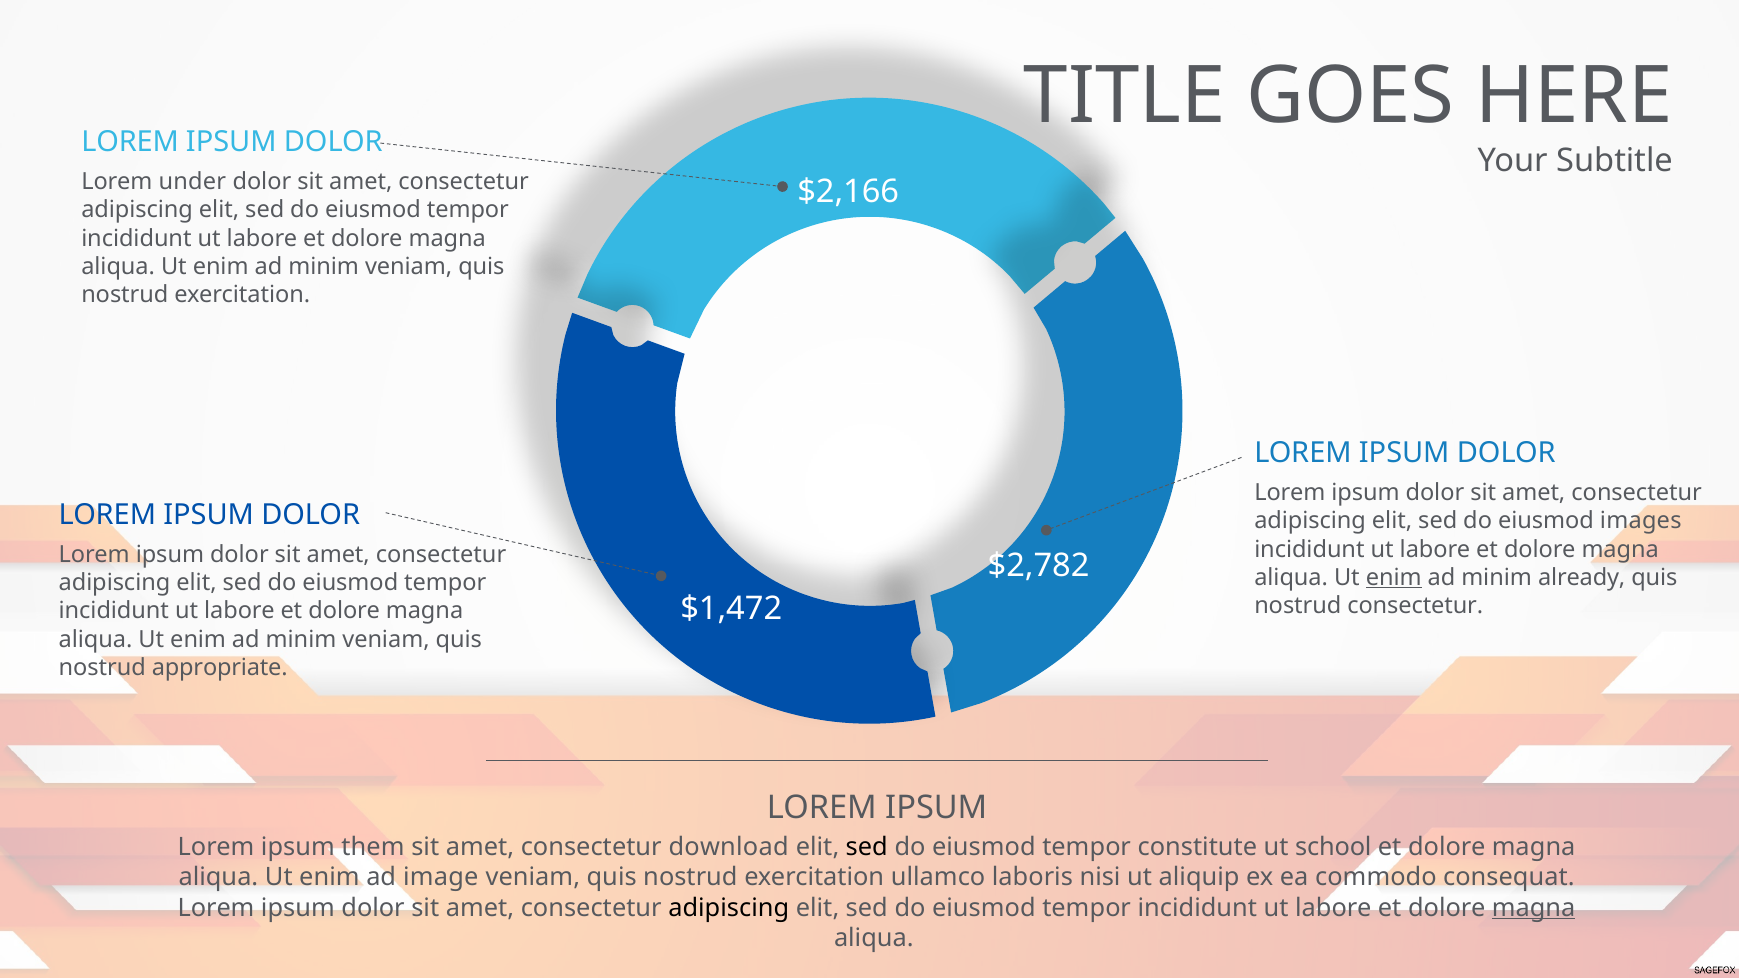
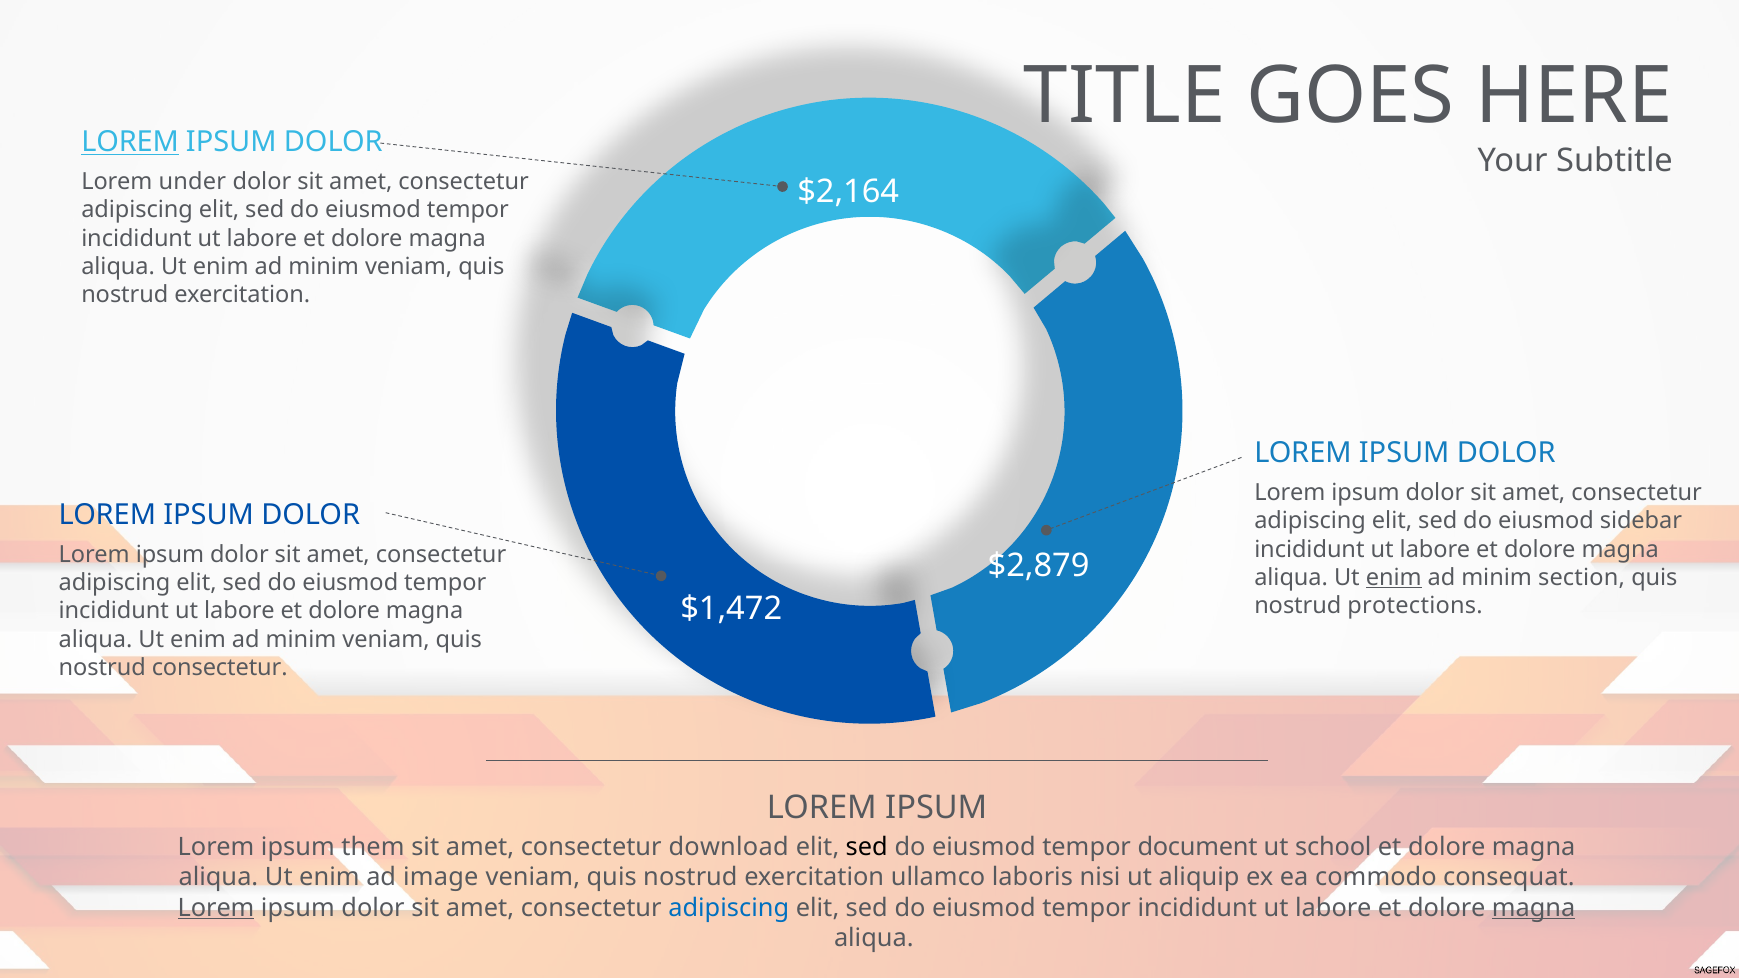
LOREM at (130, 142) underline: none -> present
$2,166: $2,166 -> $2,164
images: images -> sidebar
$2,782: $2,782 -> $2,879
already: already -> section
nostrud consectetur: consectetur -> protections
nostrud appropriate: appropriate -> consectetur
constitute: constitute -> document
Lorem at (216, 908) underline: none -> present
adipiscing at (729, 908) colour: black -> blue
